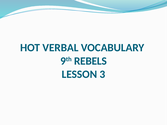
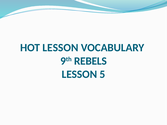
HOT VERBAL: VERBAL -> LESSON
3: 3 -> 5
